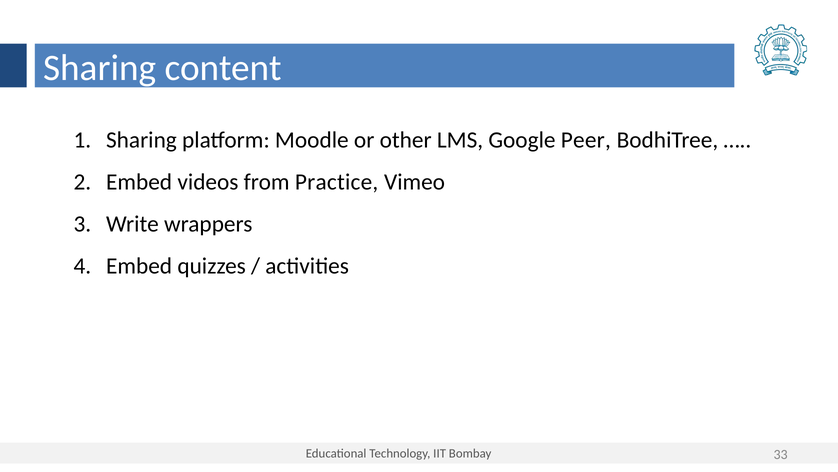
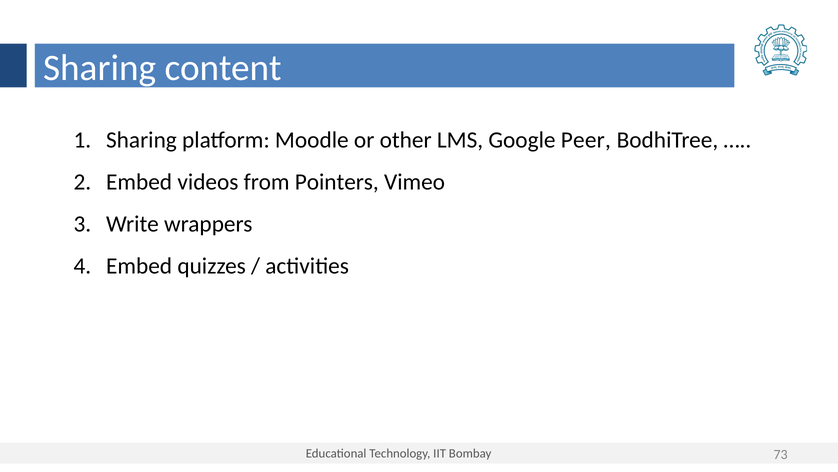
Practice: Practice -> Pointers
33: 33 -> 73
